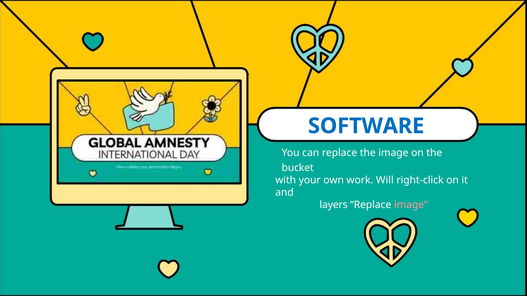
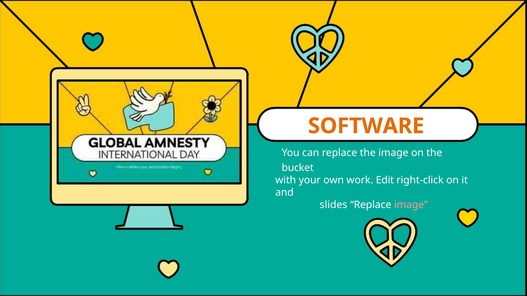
SOFTWARE colour: blue -> orange
Will: Will -> Edit
layers: layers -> slides
